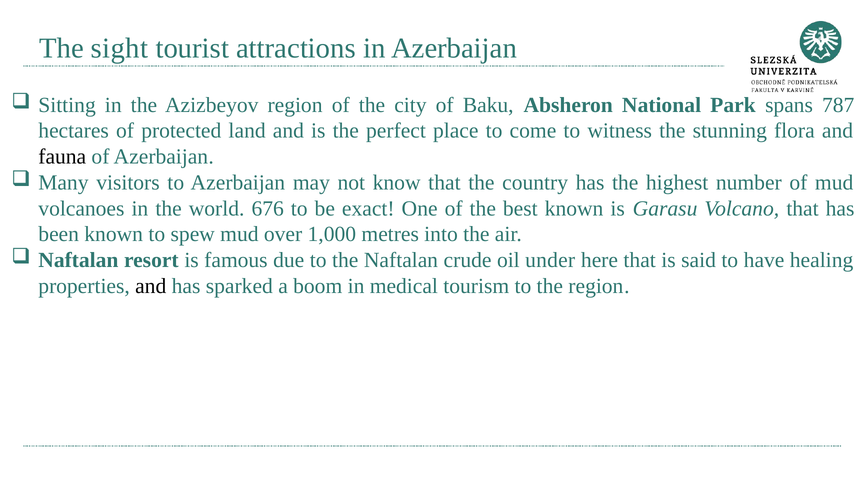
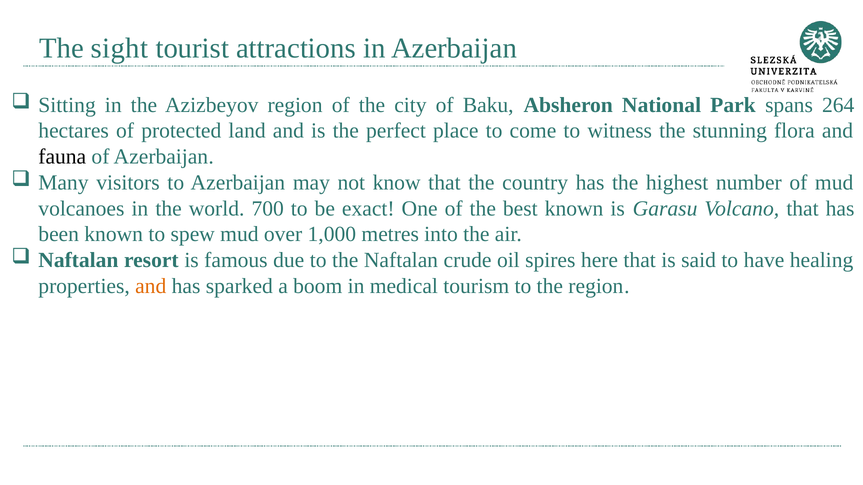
787: 787 -> 264
676: 676 -> 700
under: under -> spires
and at (151, 286) colour: black -> orange
